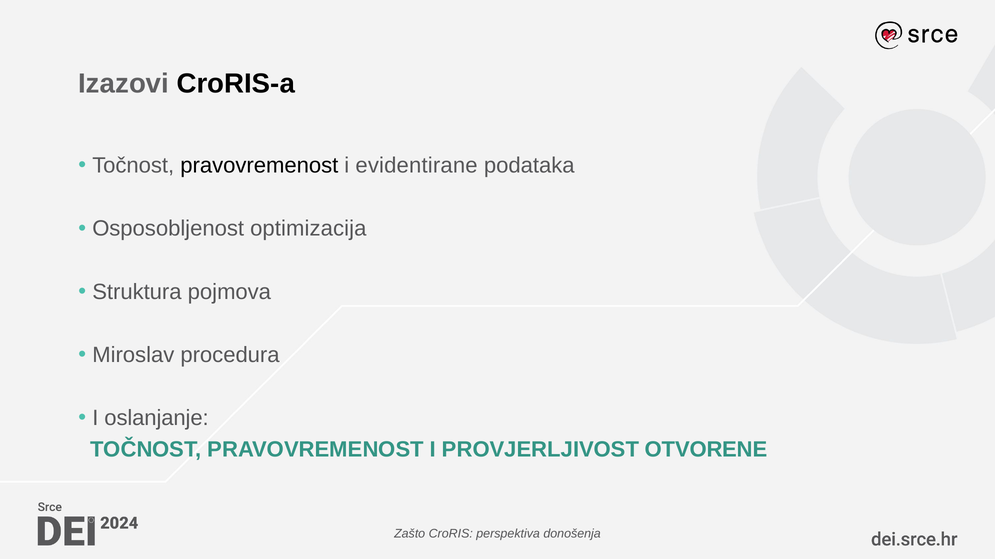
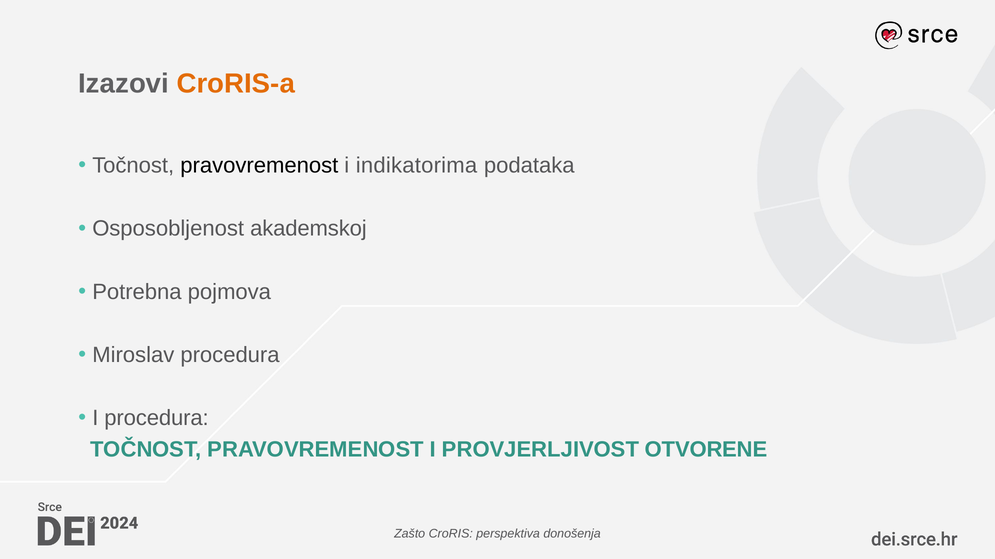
CroRIS-a colour: black -> orange
evidentirane: evidentirane -> indikatorima
optimizacija: optimizacija -> akademskoj
Struktura: Struktura -> Potrebna
I oslanjanje: oslanjanje -> procedura
